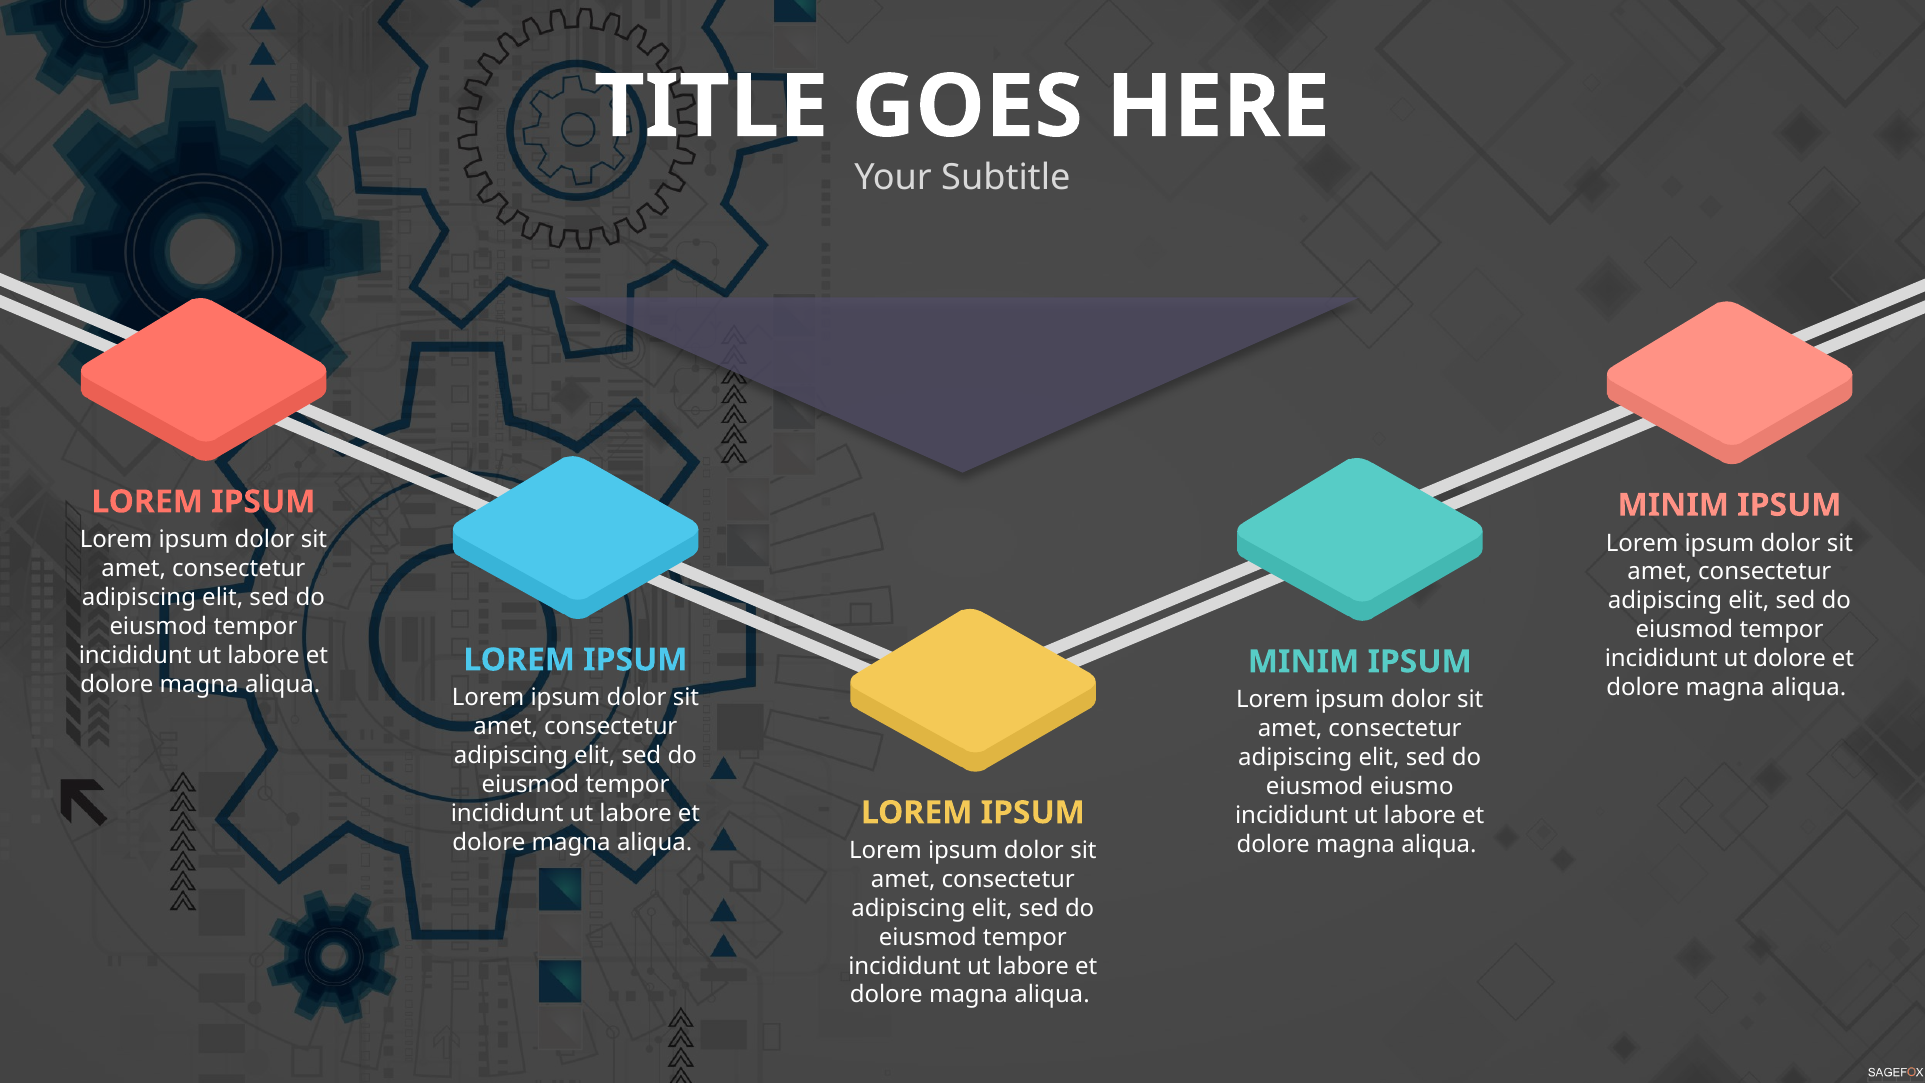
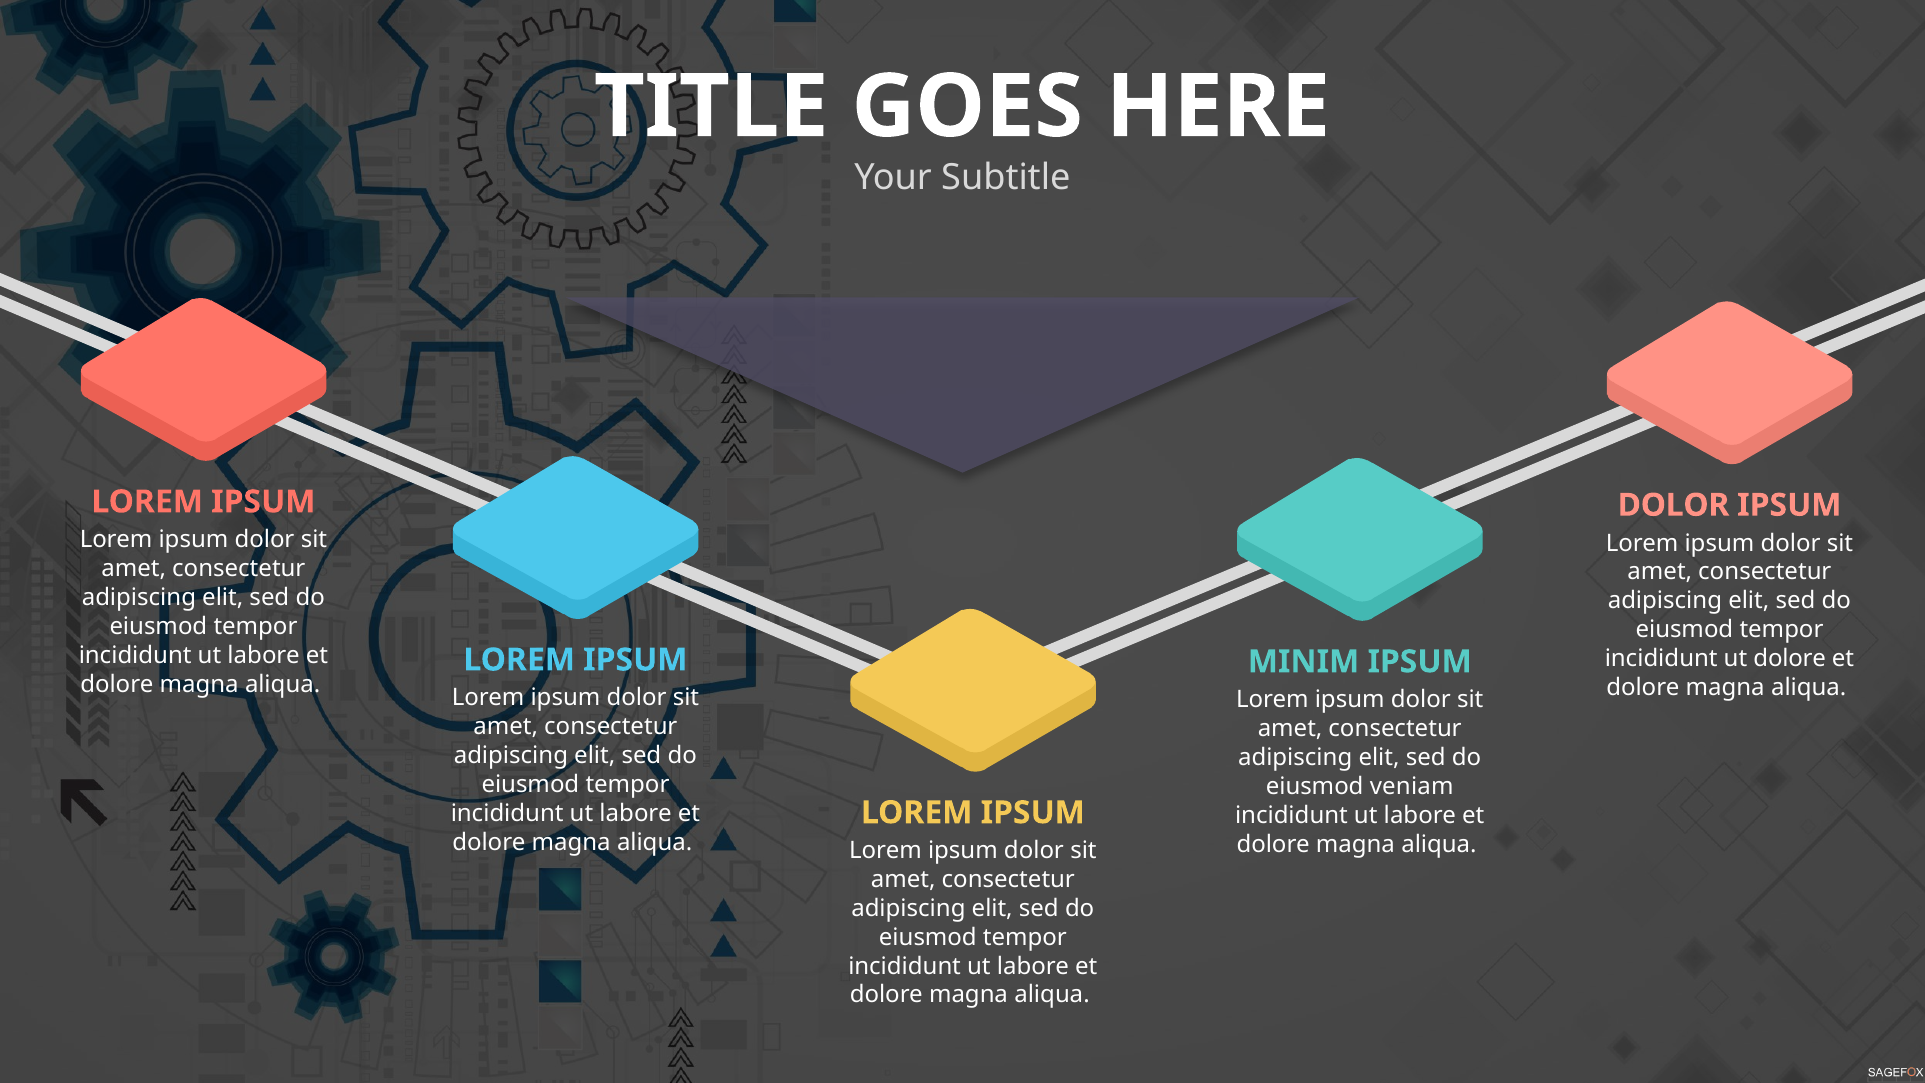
MINIM at (1673, 505): MINIM -> DOLOR
eiusmo: eiusmo -> veniam
